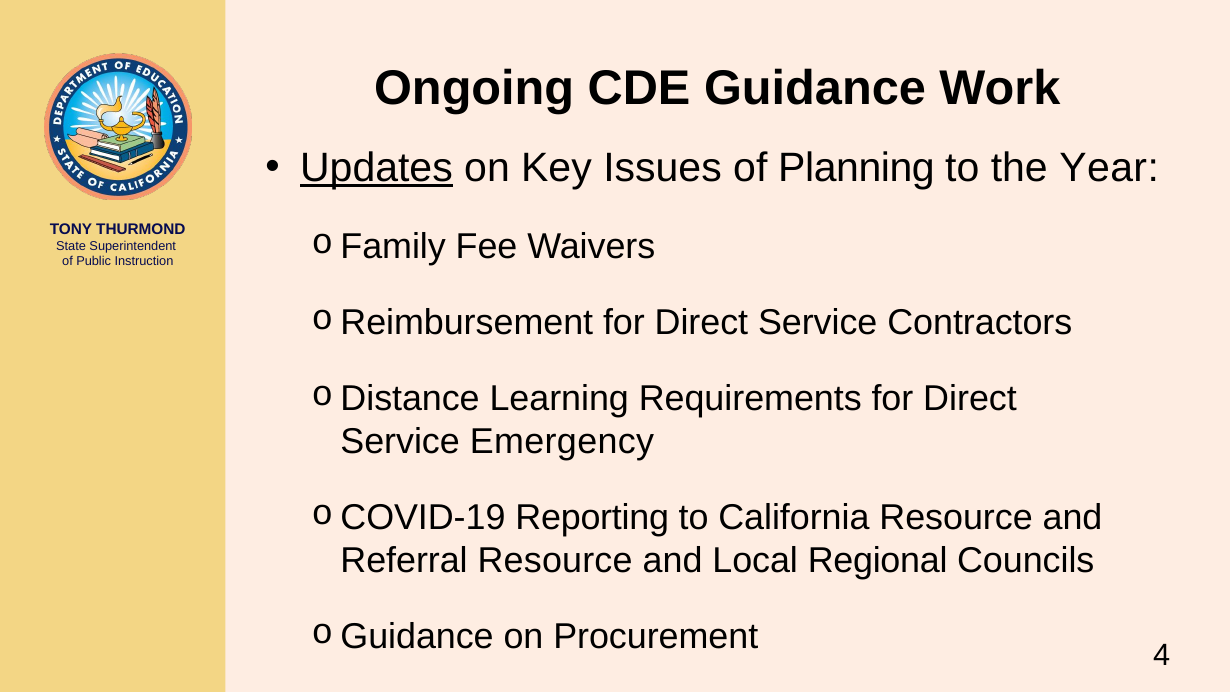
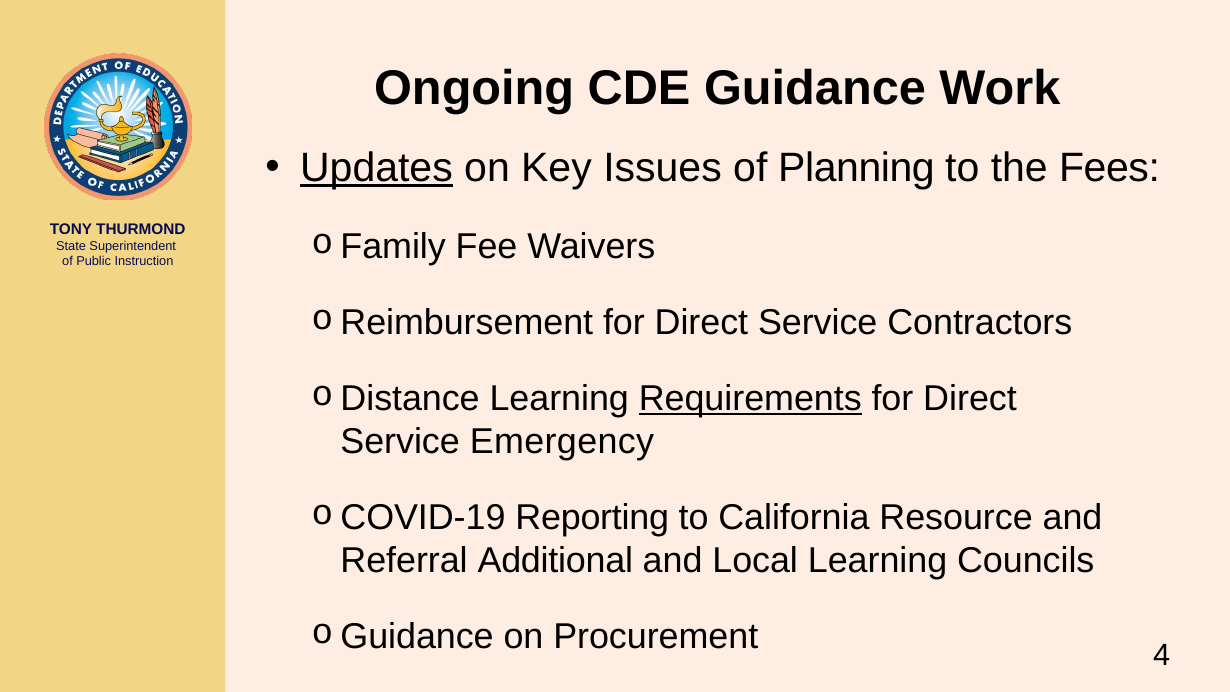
Year: Year -> Fees
Requirements underline: none -> present
Referral Resource: Resource -> Additional
Local Regional: Regional -> Learning
